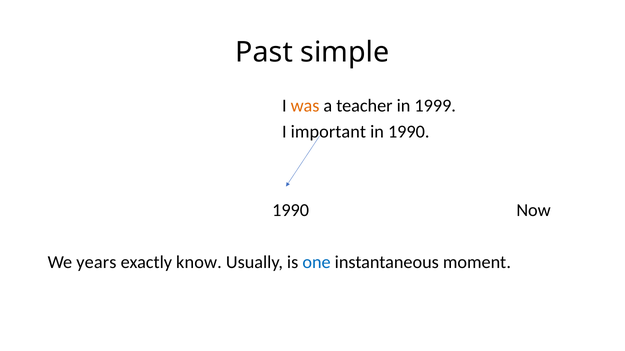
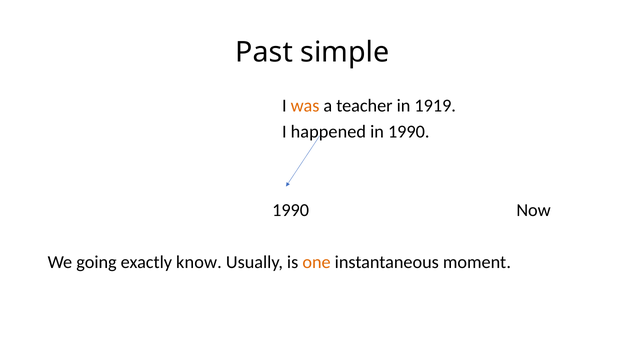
1999: 1999 -> 1919
important: important -> happened
years: years -> going
one colour: blue -> orange
